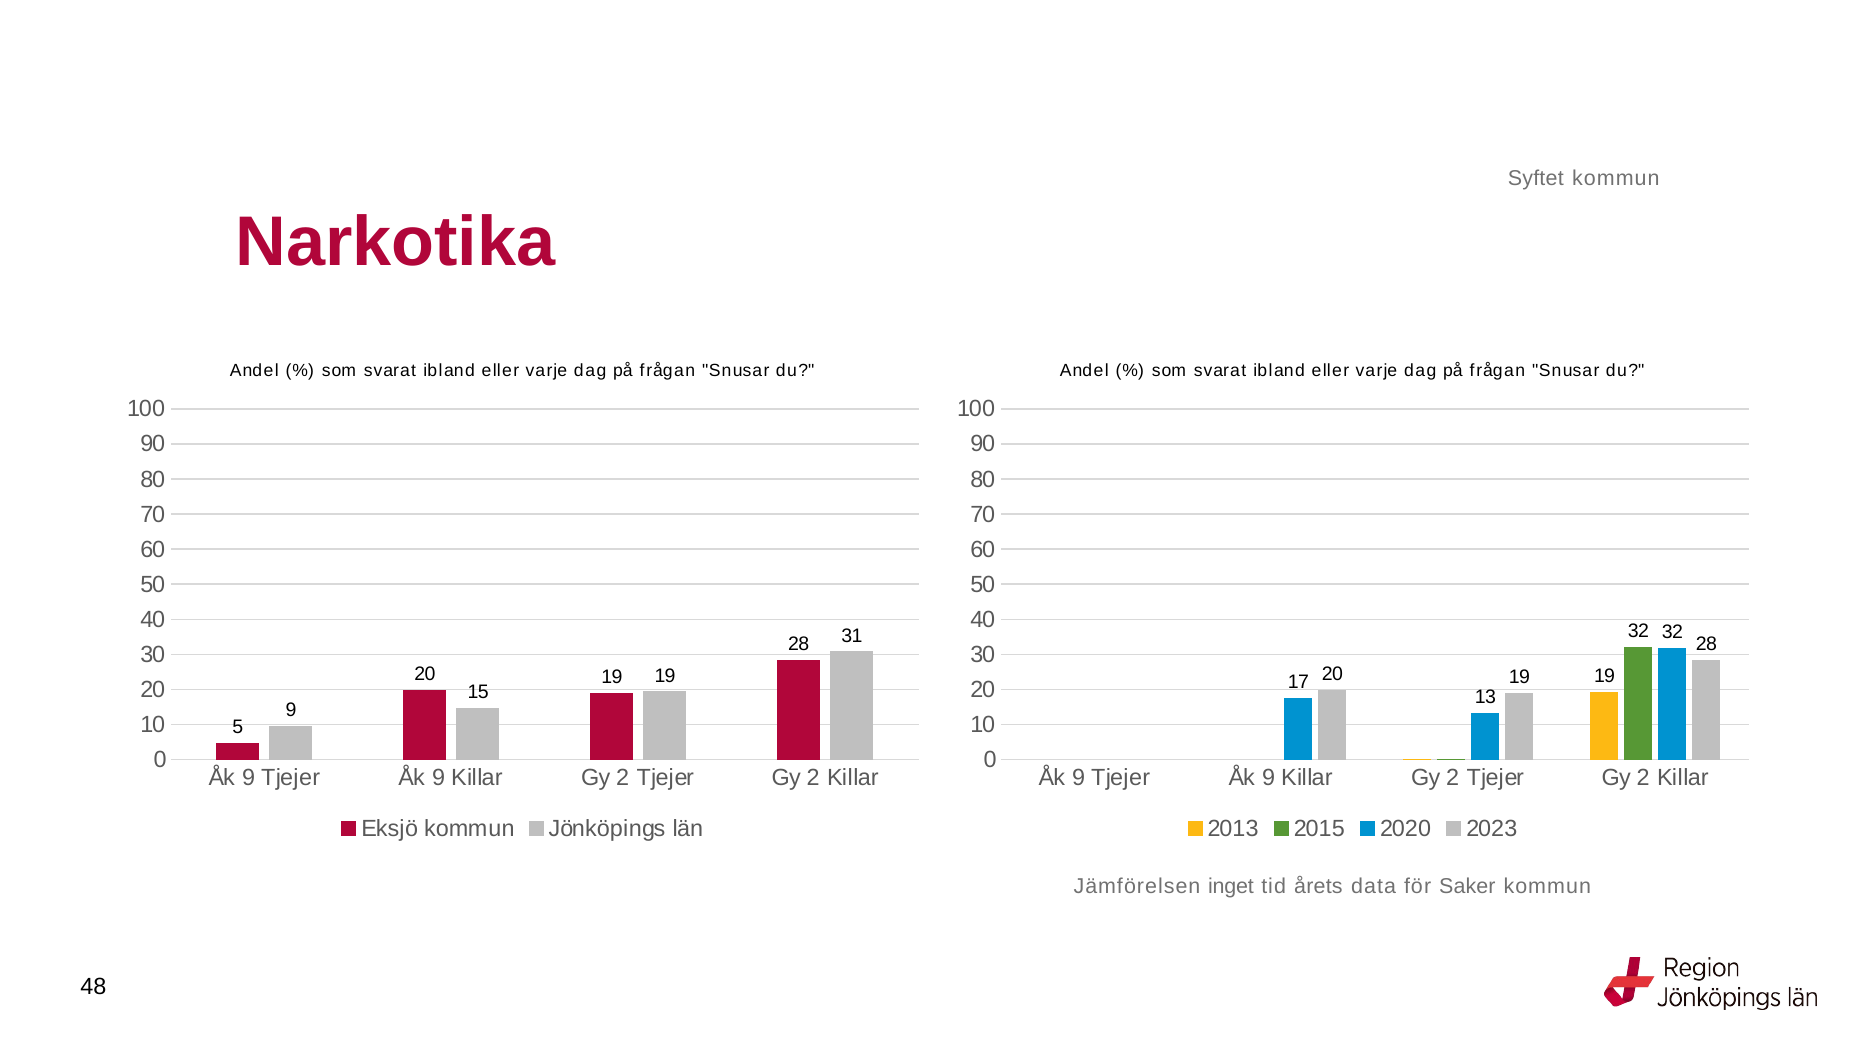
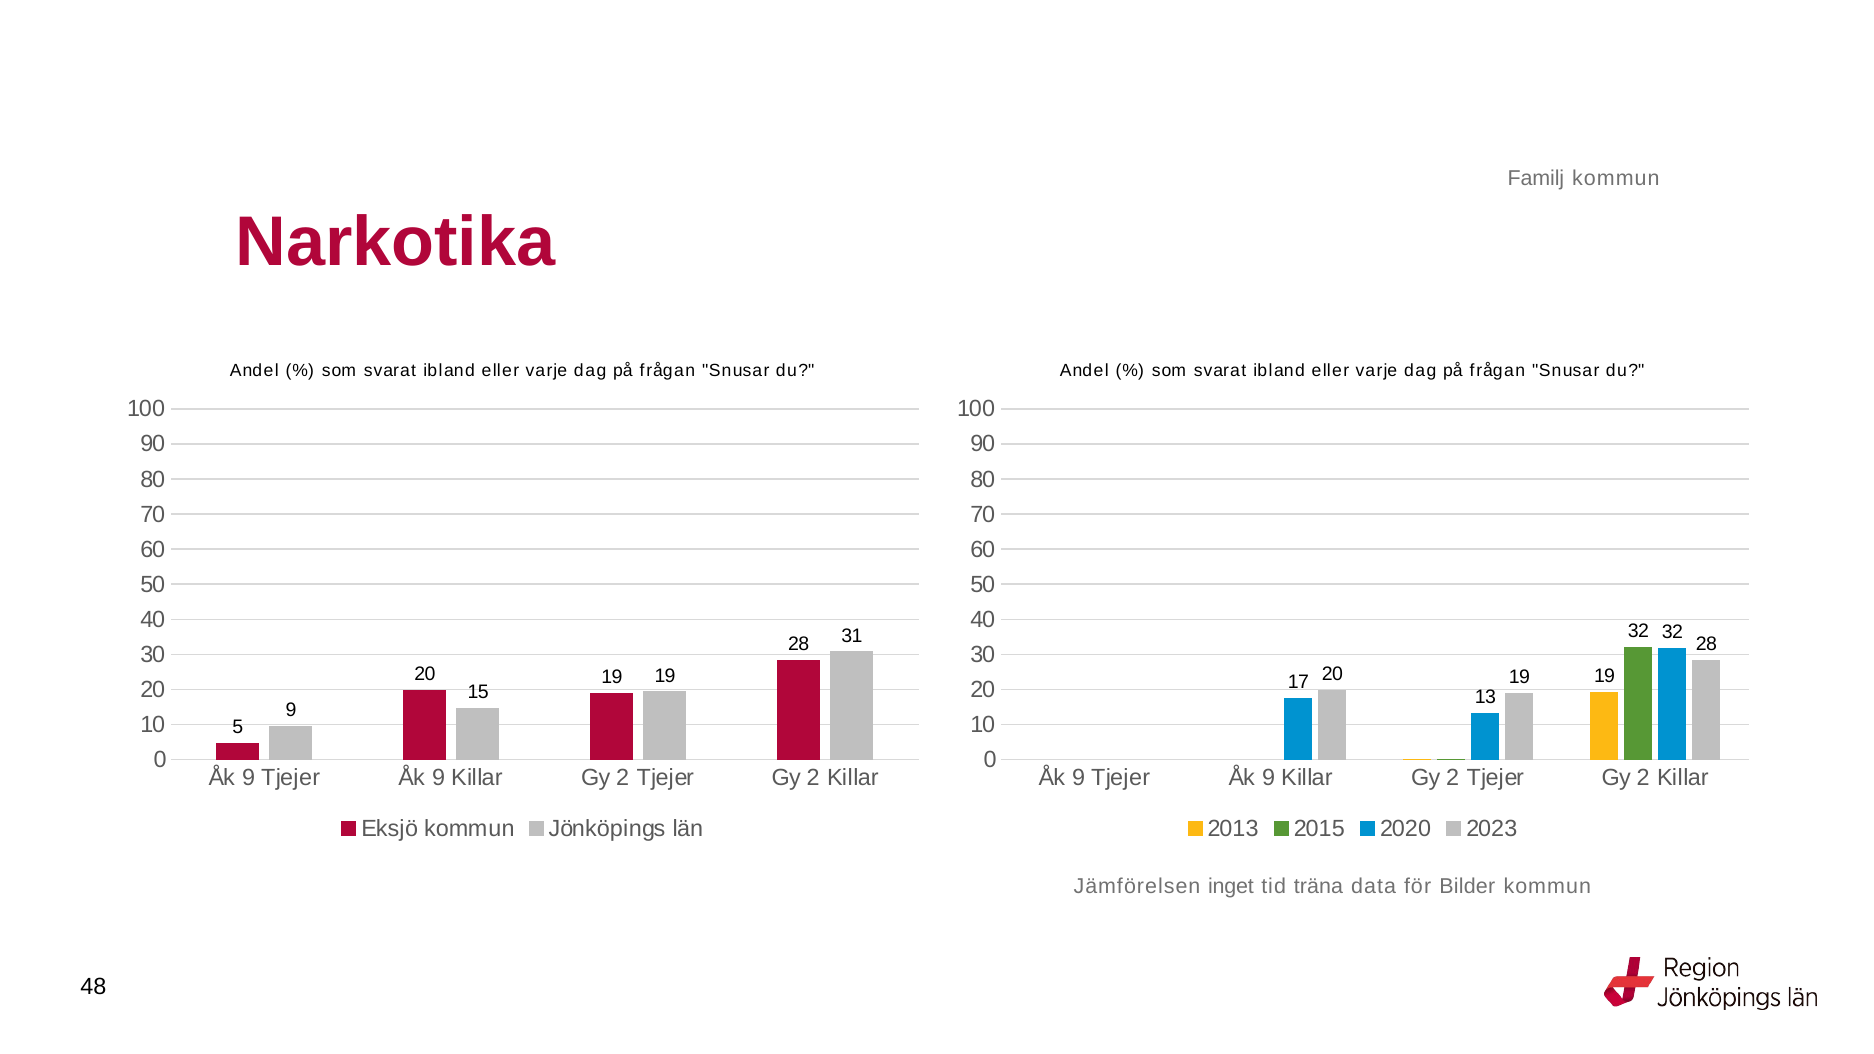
Syftet: Syftet -> Familj
årets: årets -> träna
Saker: Saker -> Bilder
